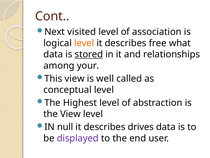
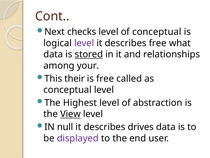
visited: visited -> checks
of association: association -> conceptual
level at (84, 43) colour: orange -> purple
This view: view -> their
is well: well -> free
View at (70, 114) underline: none -> present
